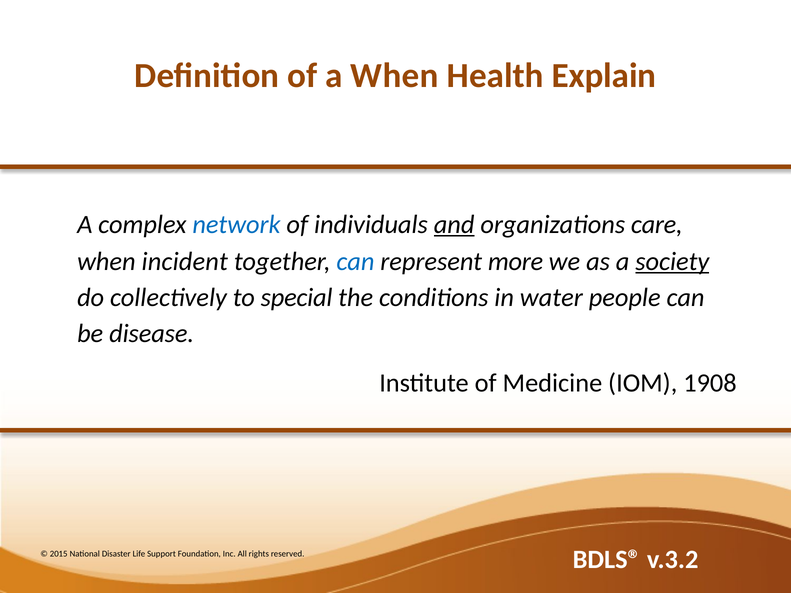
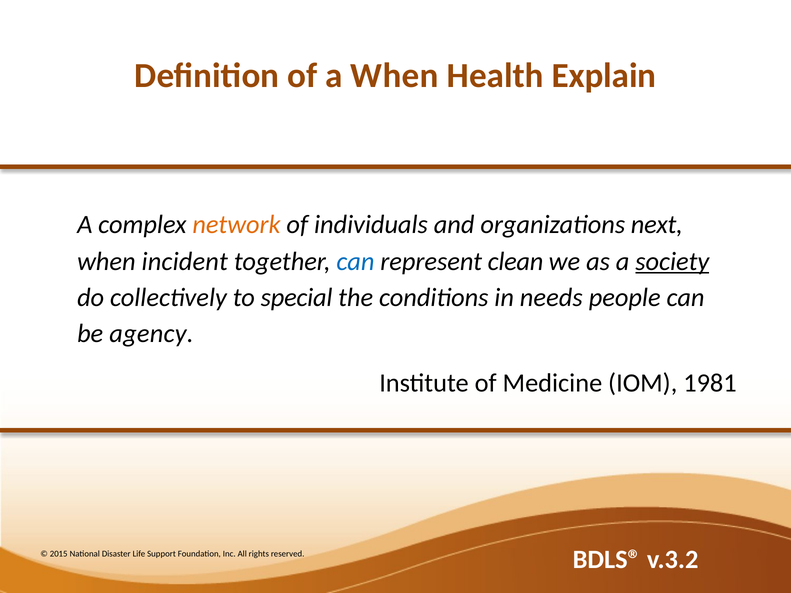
network colour: blue -> orange
and underline: present -> none
care: care -> next
more: more -> clean
water: water -> needs
disease: disease -> agency
1908: 1908 -> 1981
